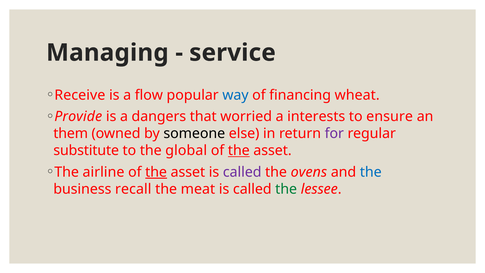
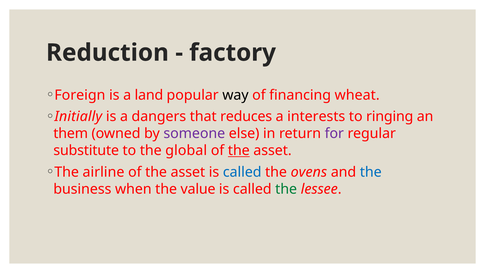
Managing: Managing -> Reduction
service: service -> factory
Receive: Receive -> Foreign
flow: flow -> land
way colour: blue -> black
Provide: Provide -> Initially
worried: worried -> reduces
ensure: ensure -> ringing
someone colour: black -> purple
the at (156, 172) underline: present -> none
called at (242, 172) colour: purple -> blue
recall: recall -> when
meat: meat -> value
